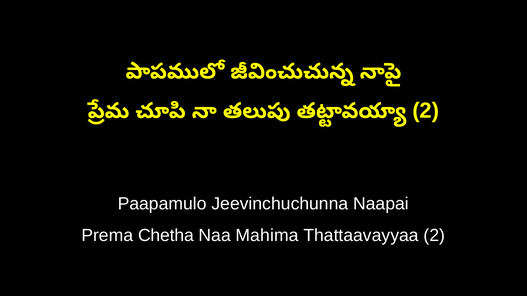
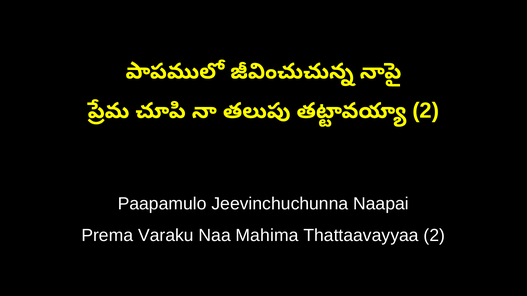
Chetha: Chetha -> Varaku
